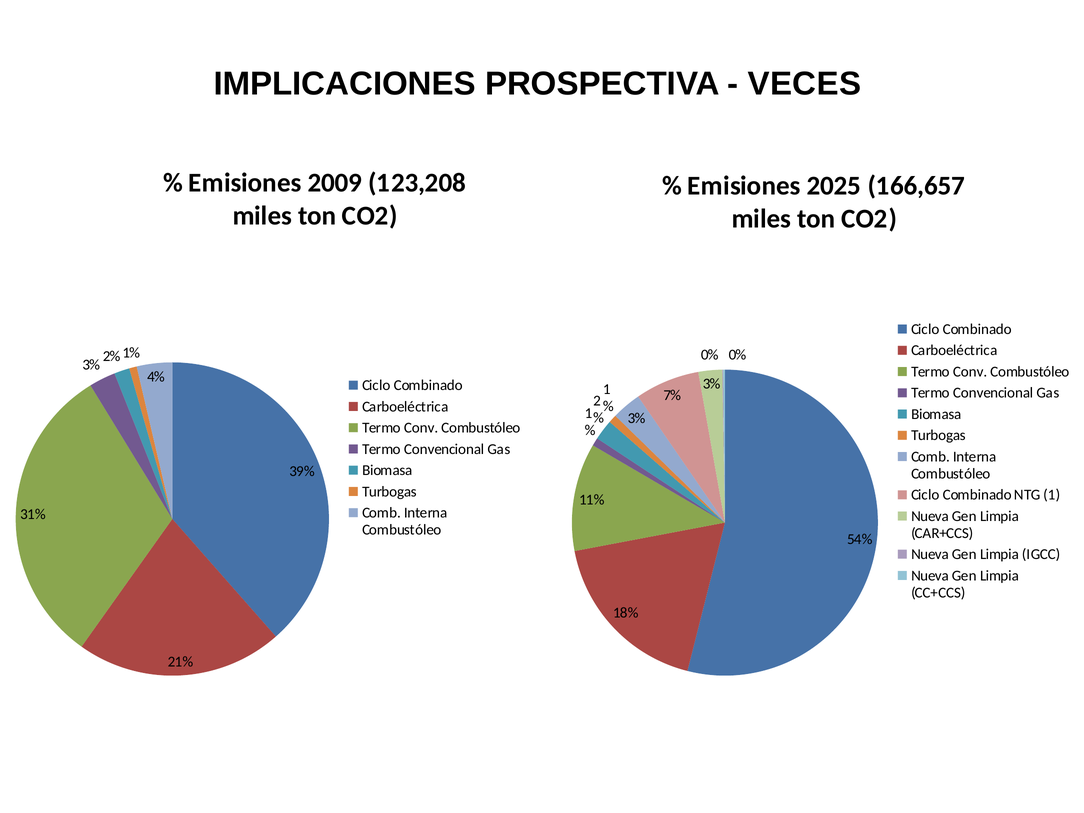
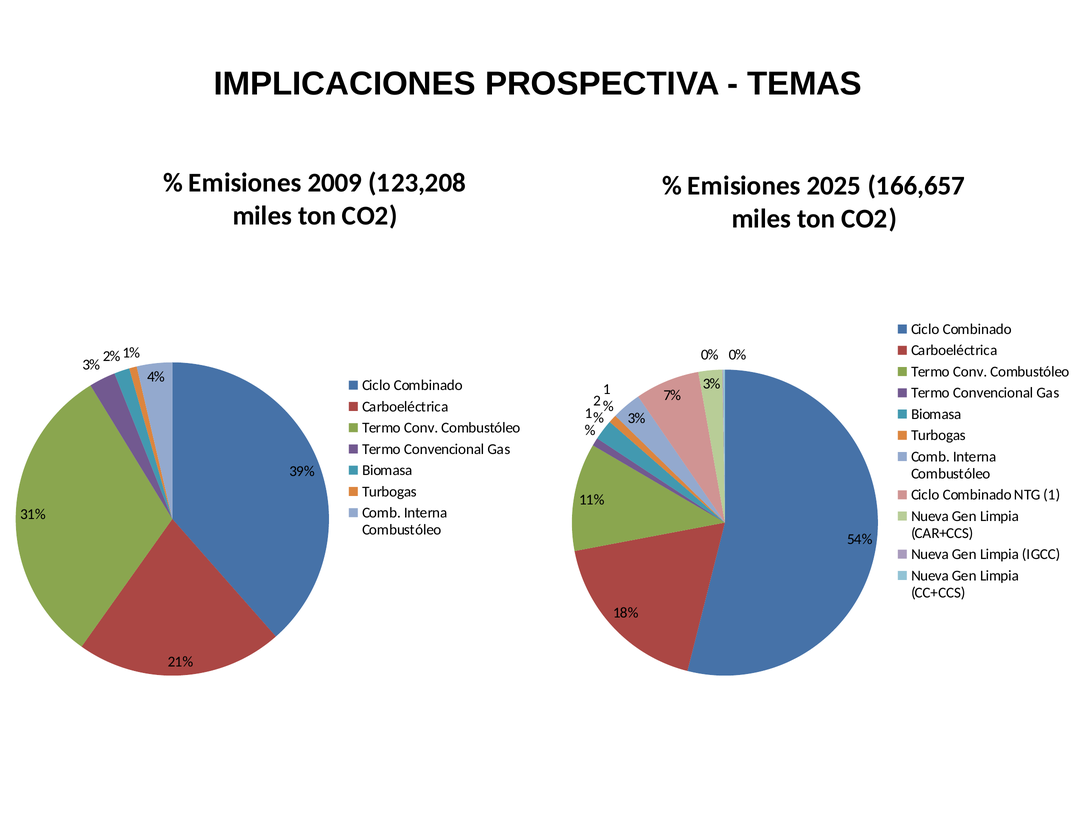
VECES: VECES -> TEMAS
